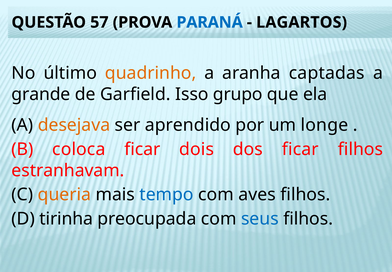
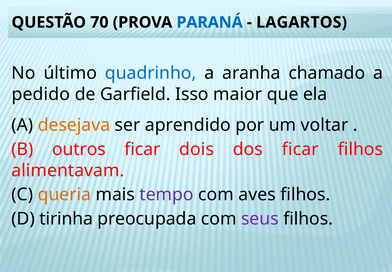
57: 57 -> 70
quadrinho colour: orange -> blue
captadas: captadas -> chamado
grande: grande -> pedido
grupo: grupo -> maior
longe: longe -> voltar
coloca: coloca -> outros
estranhavam: estranhavam -> alimentavam
tempo colour: blue -> purple
seus colour: blue -> purple
